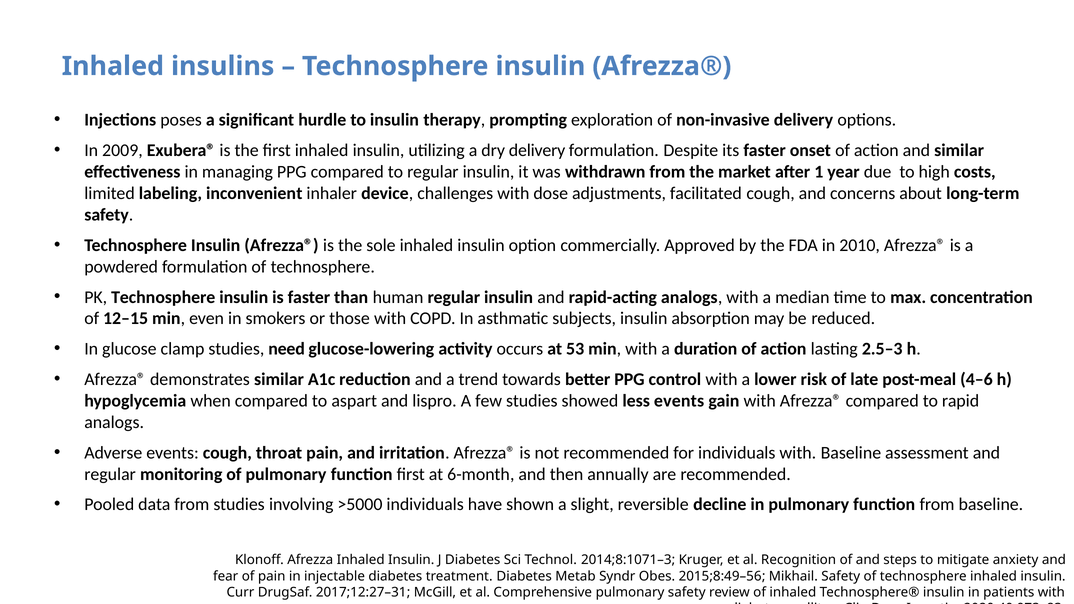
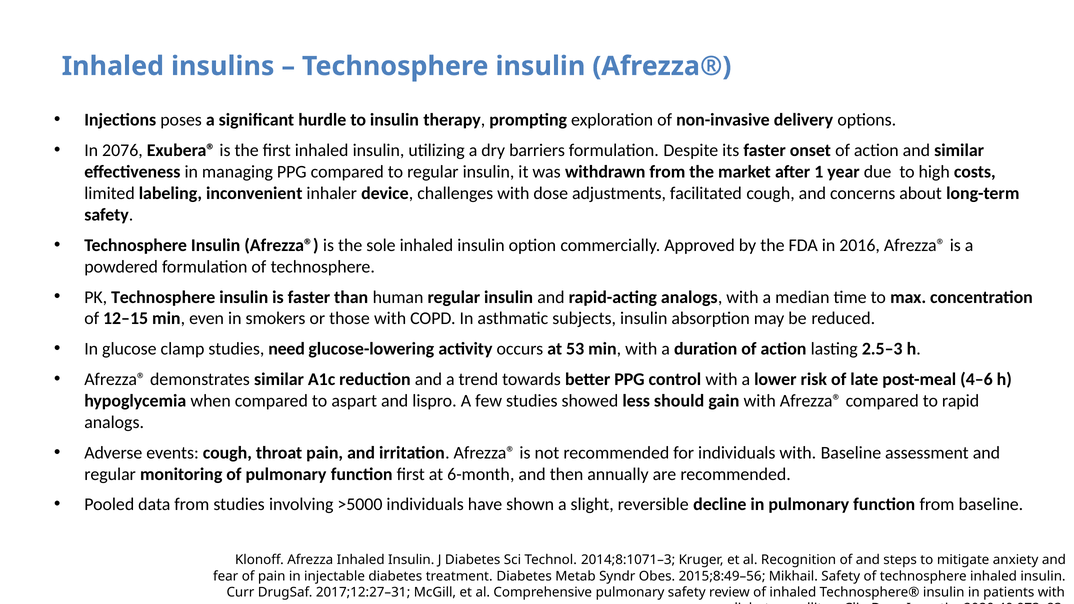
2009: 2009 -> 2076
dry delivery: delivery -> barriers
2010: 2010 -> 2016
less events: events -> should
